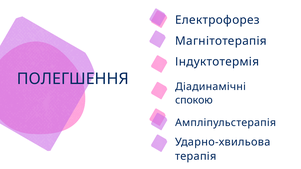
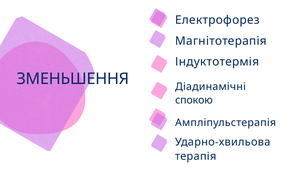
ПОЛЕГШЕННЯ: ПОЛЕГШЕННЯ -> ЗМЕНЬШЕННЯ
